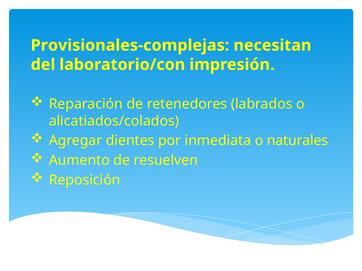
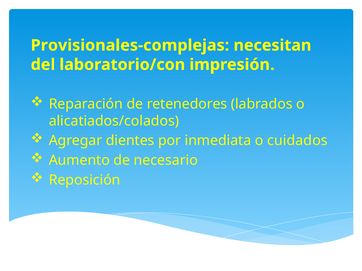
naturales: naturales -> cuidados
resuelven: resuelven -> necesario
